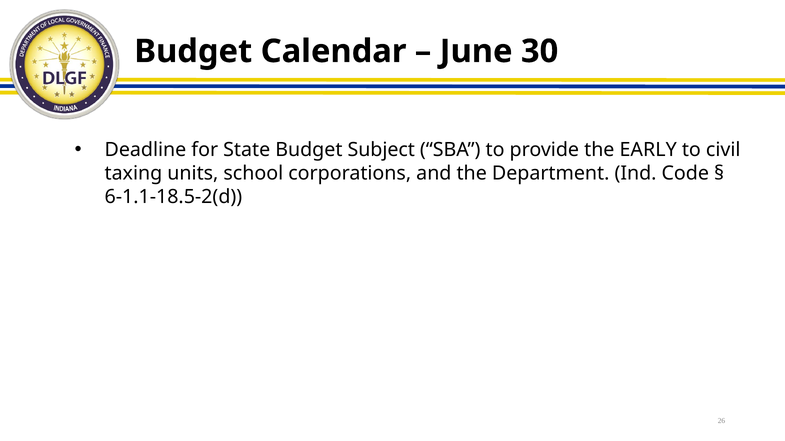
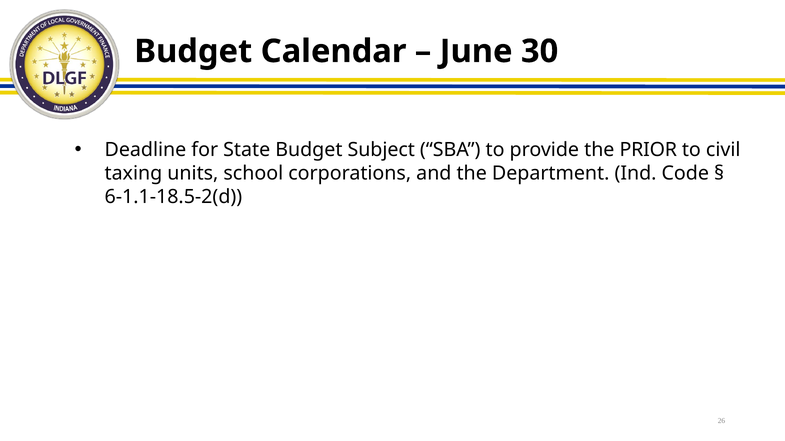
EARLY: EARLY -> PRIOR
